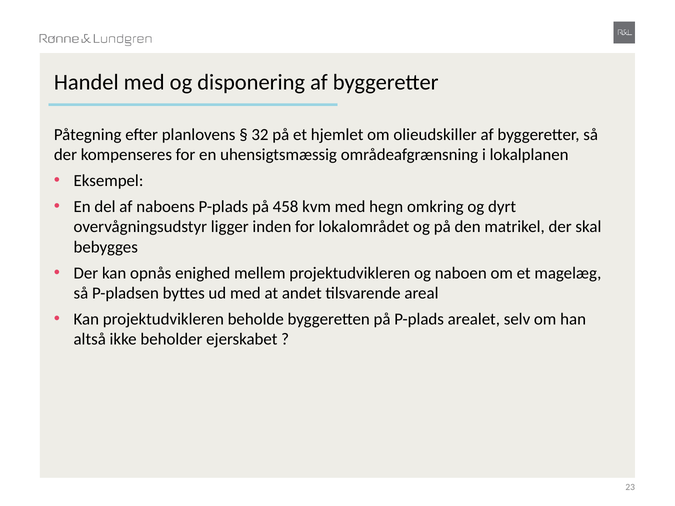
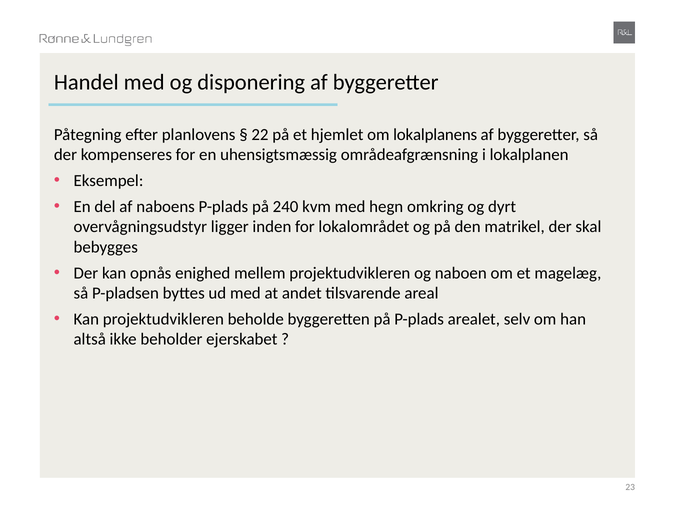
32: 32 -> 22
olieudskiller: olieudskiller -> lokalplanens
458: 458 -> 240
